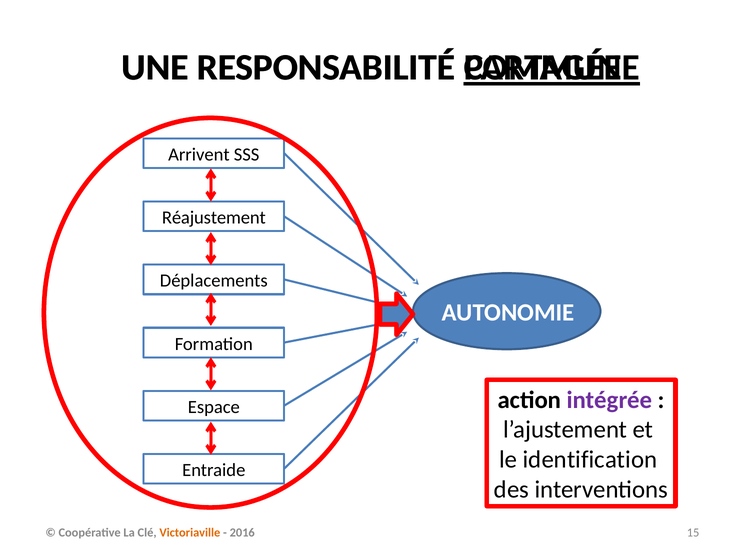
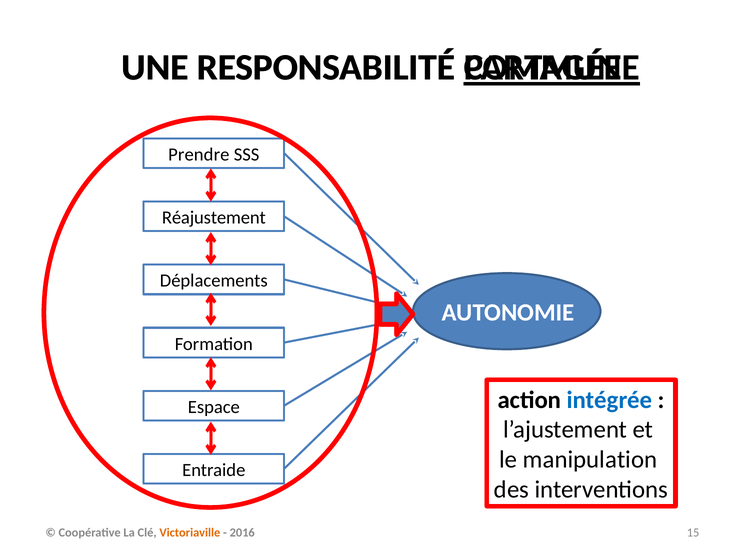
Arrivent: Arrivent -> Prendre
intégrée colour: purple -> blue
identification: identification -> manipulation
